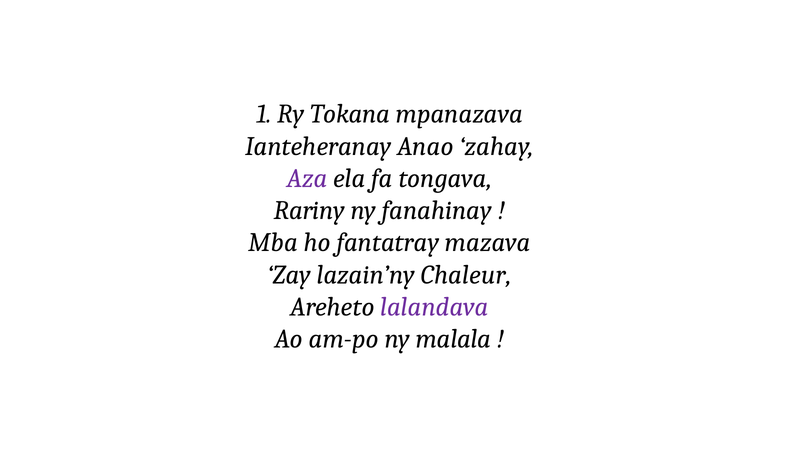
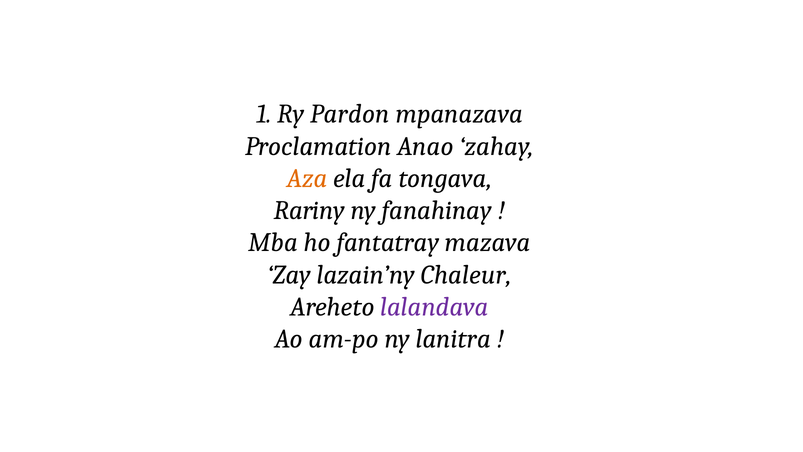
Tokana: Tokana -> Pardon
Ianteheranay: Ianteheranay -> Proclamation
Aza colour: purple -> orange
malala: malala -> lanitra
